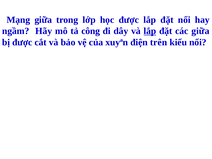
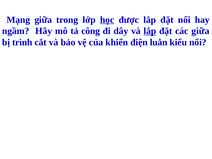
học underline: none -> present
bị được: được -> trình
xuyªn: xuyªn -> khiển
trên: trên -> luån
